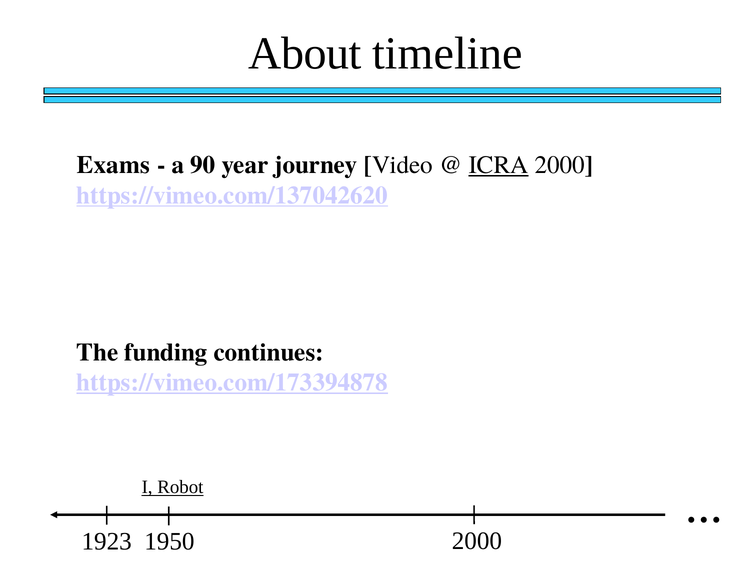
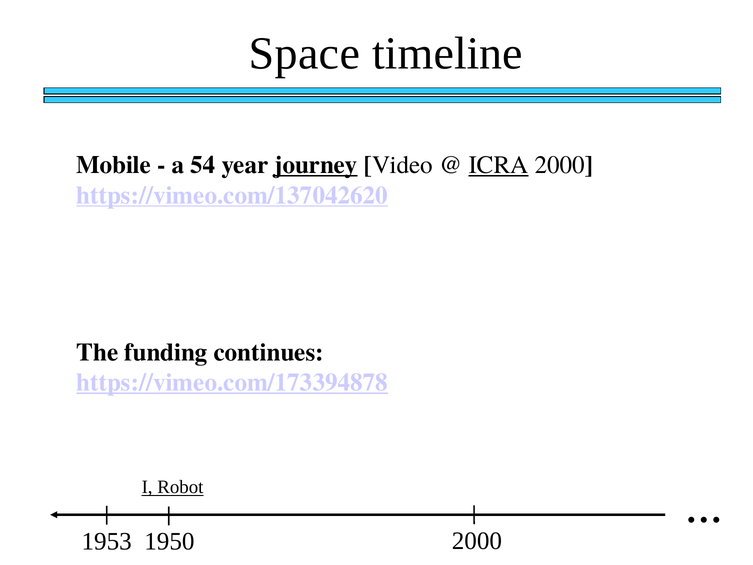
About: About -> Space
Exams: Exams -> Mobile
90: 90 -> 54
journey underline: none -> present
1923: 1923 -> 1953
